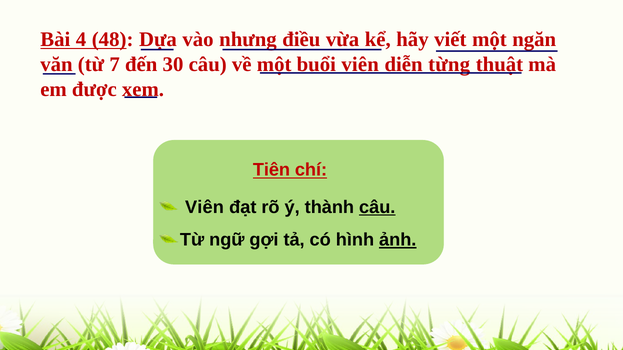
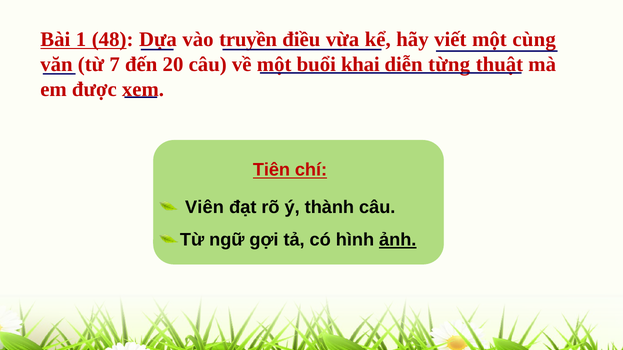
4: 4 -> 1
nhưng: nhưng -> truyền
ngăn: ngăn -> cùng
30: 30 -> 20
buổi viên: viên -> khai
câu at (377, 207) underline: present -> none
